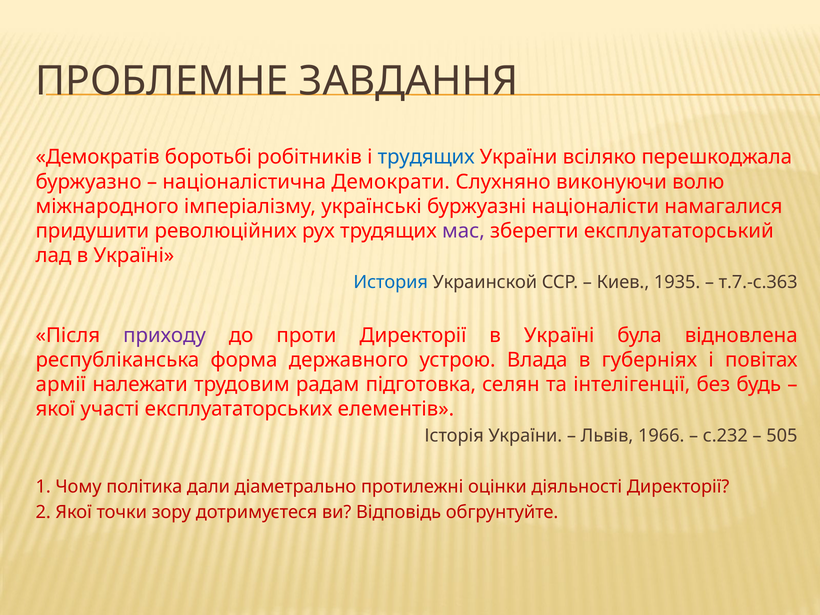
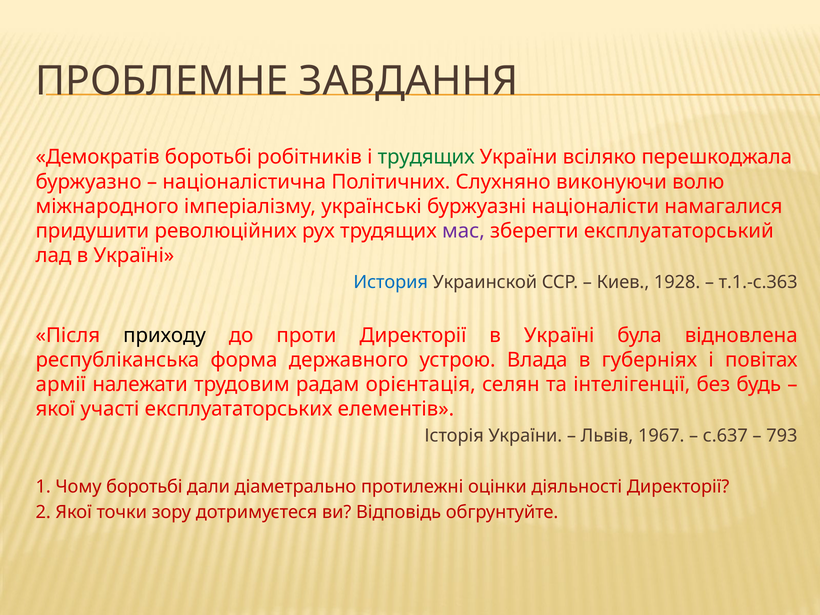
трудящих at (426, 157) colour: blue -> green
Демократи: Демократи -> Політичних
1935: 1935 -> 1928
т.7.-с.363: т.7.-с.363 -> т.1.-с.363
приходу colour: purple -> black
підготовка: підготовка -> орієнтація
1966: 1966 -> 1967
с.232: с.232 -> с.637
505: 505 -> 793
Чому політика: політика -> боротьбі
